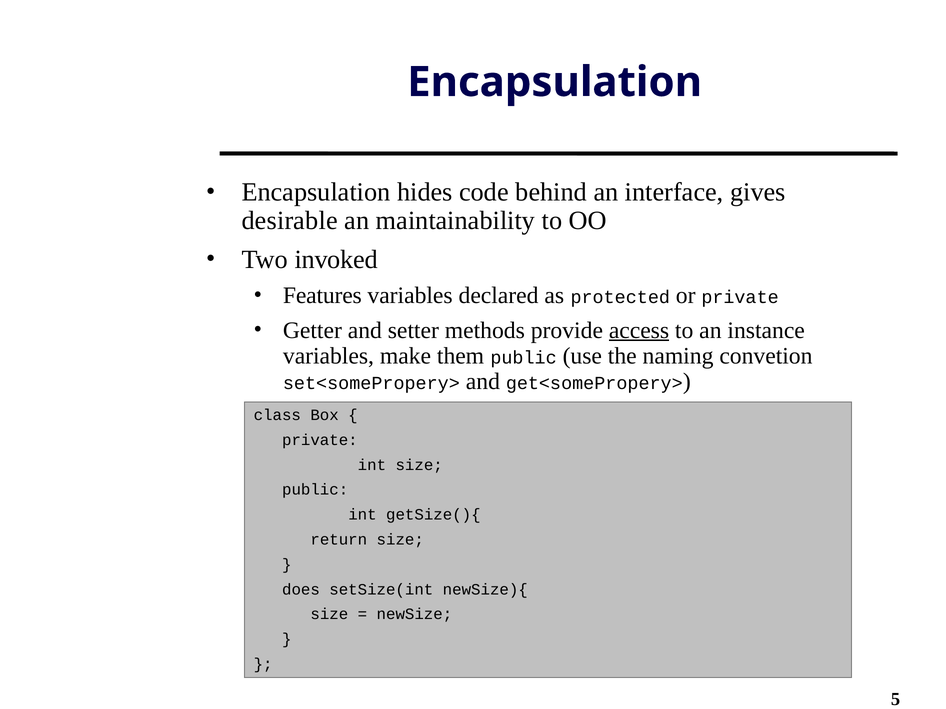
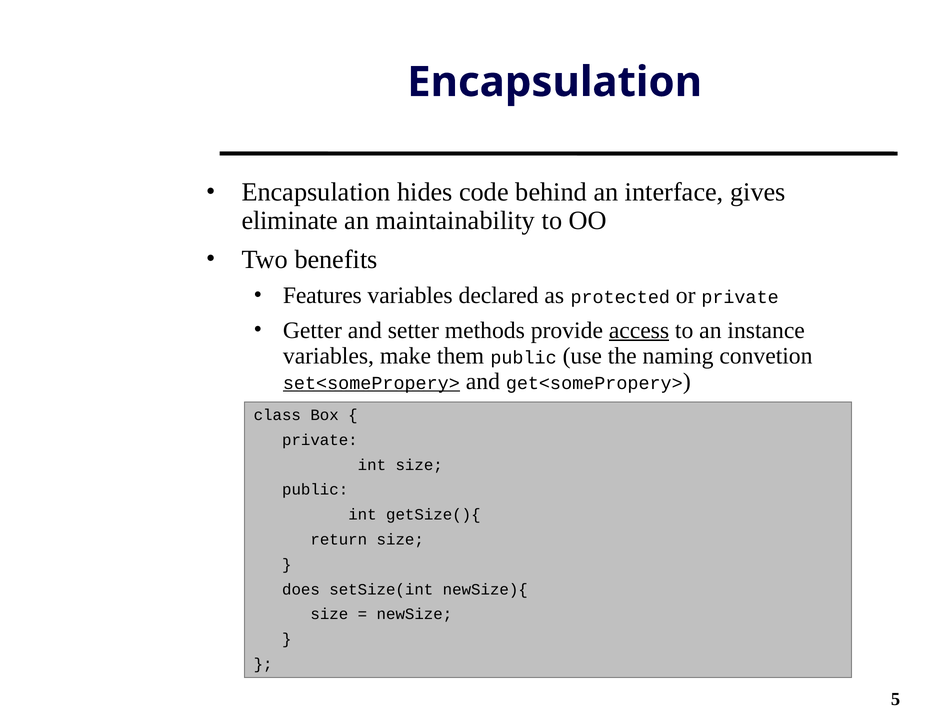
desirable: desirable -> eliminate
invoked: invoked -> benefits
set<somePropery> underline: none -> present
